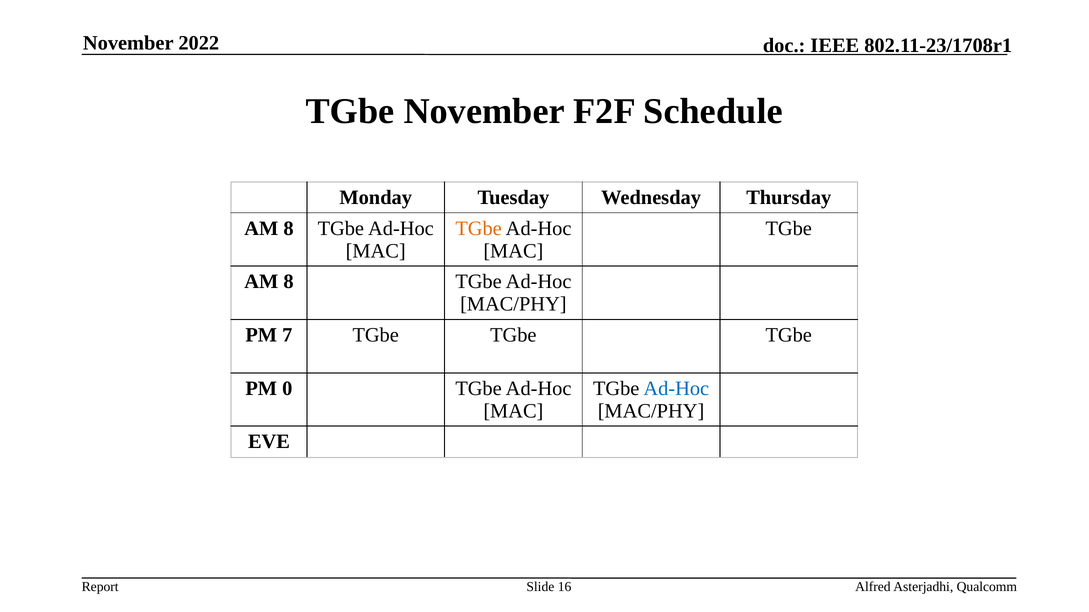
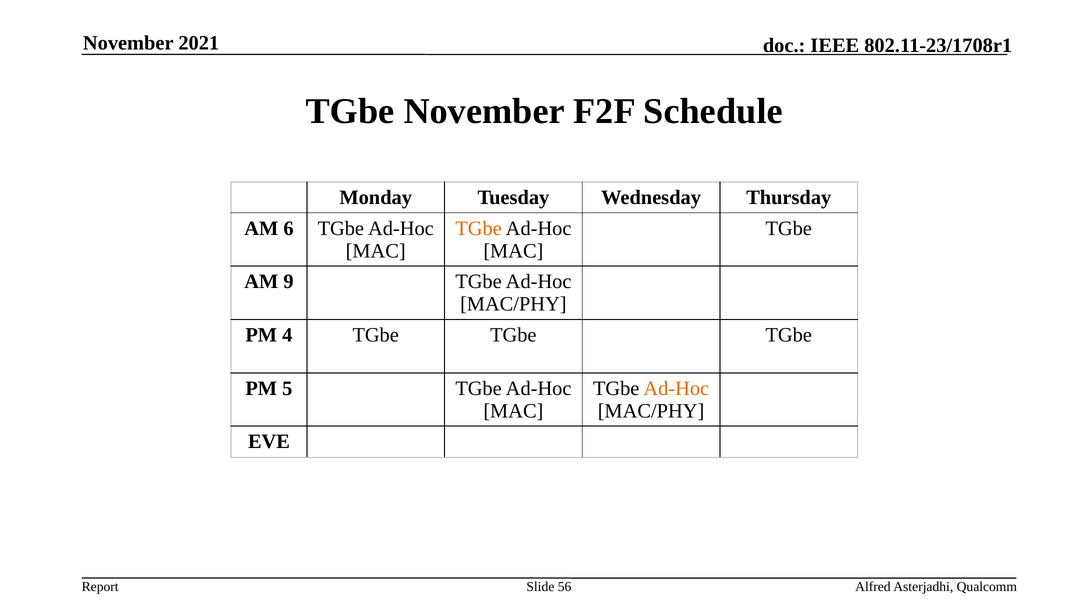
2022: 2022 -> 2021
8 at (289, 229): 8 -> 6
8 at (289, 282): 8 -> 9
7: 7 -> 4
0: 0 -> 5
Ad-Hoc at (676, 389) colour: blue -> orange
16: 16 -> 56
